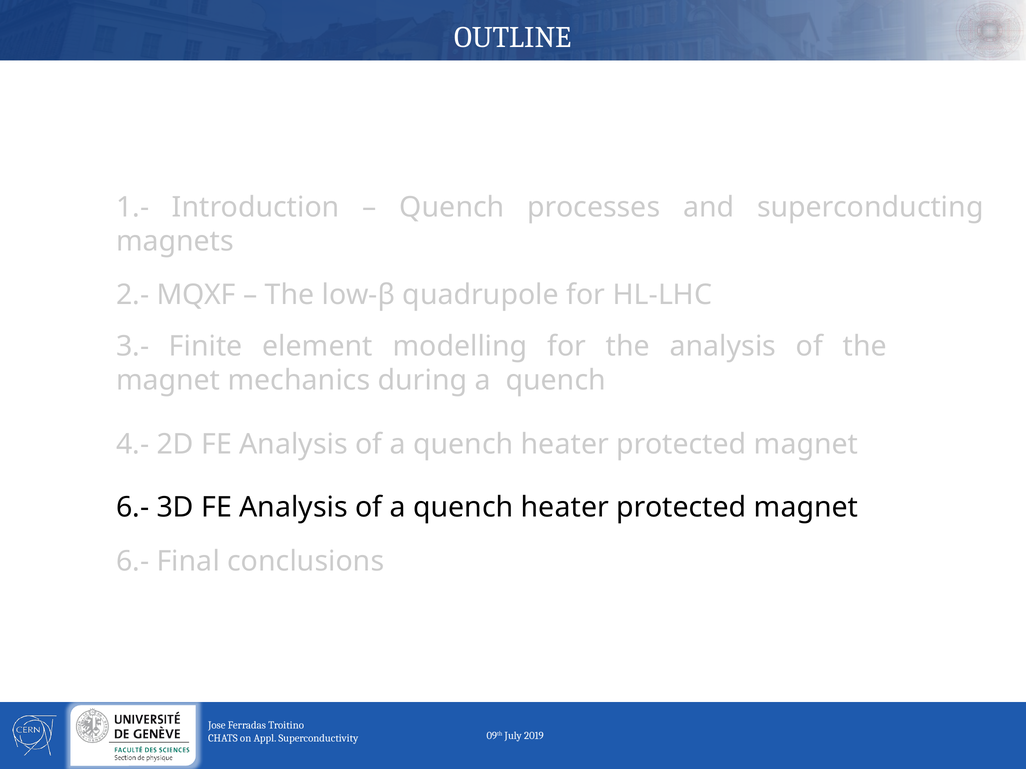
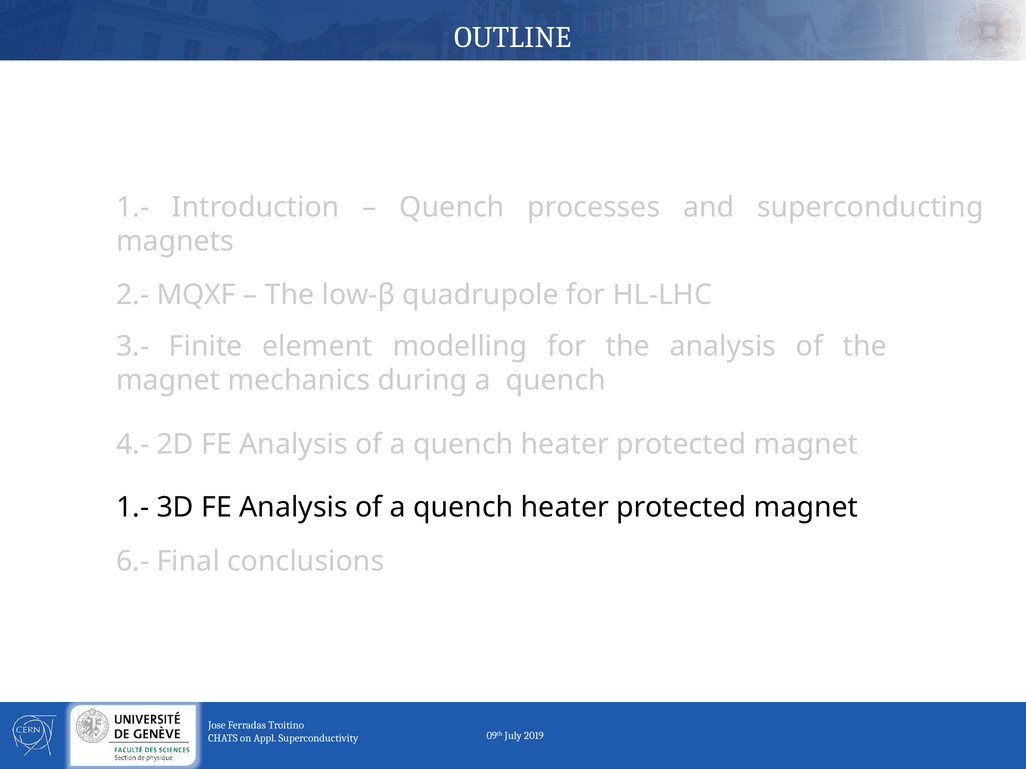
6.- at (133, 508): 6.- -> 1.-
